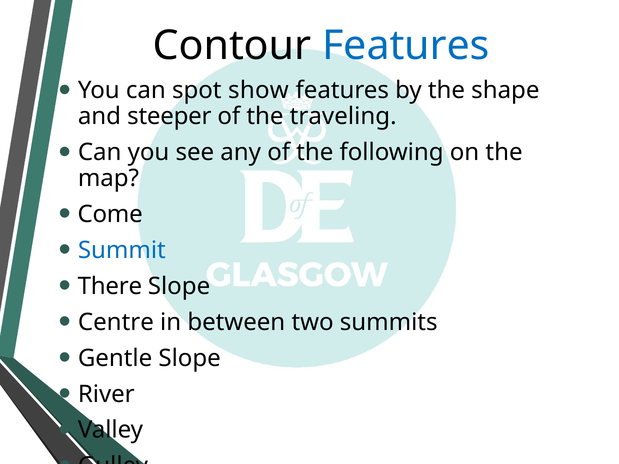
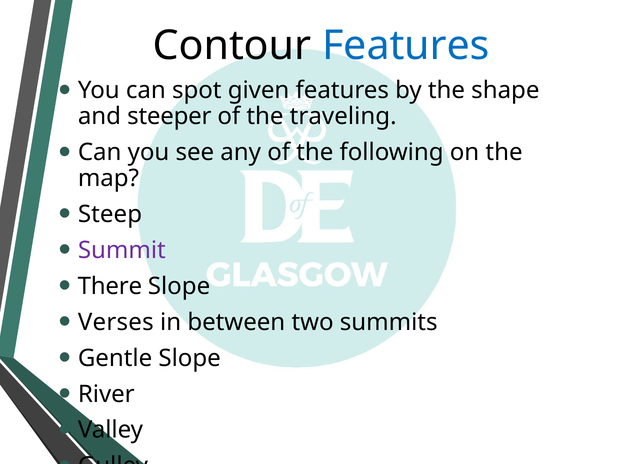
show: show -> given
Come: Come -> Steep
Summit colour: blue -> purple
Centre: Centre -> Verses
